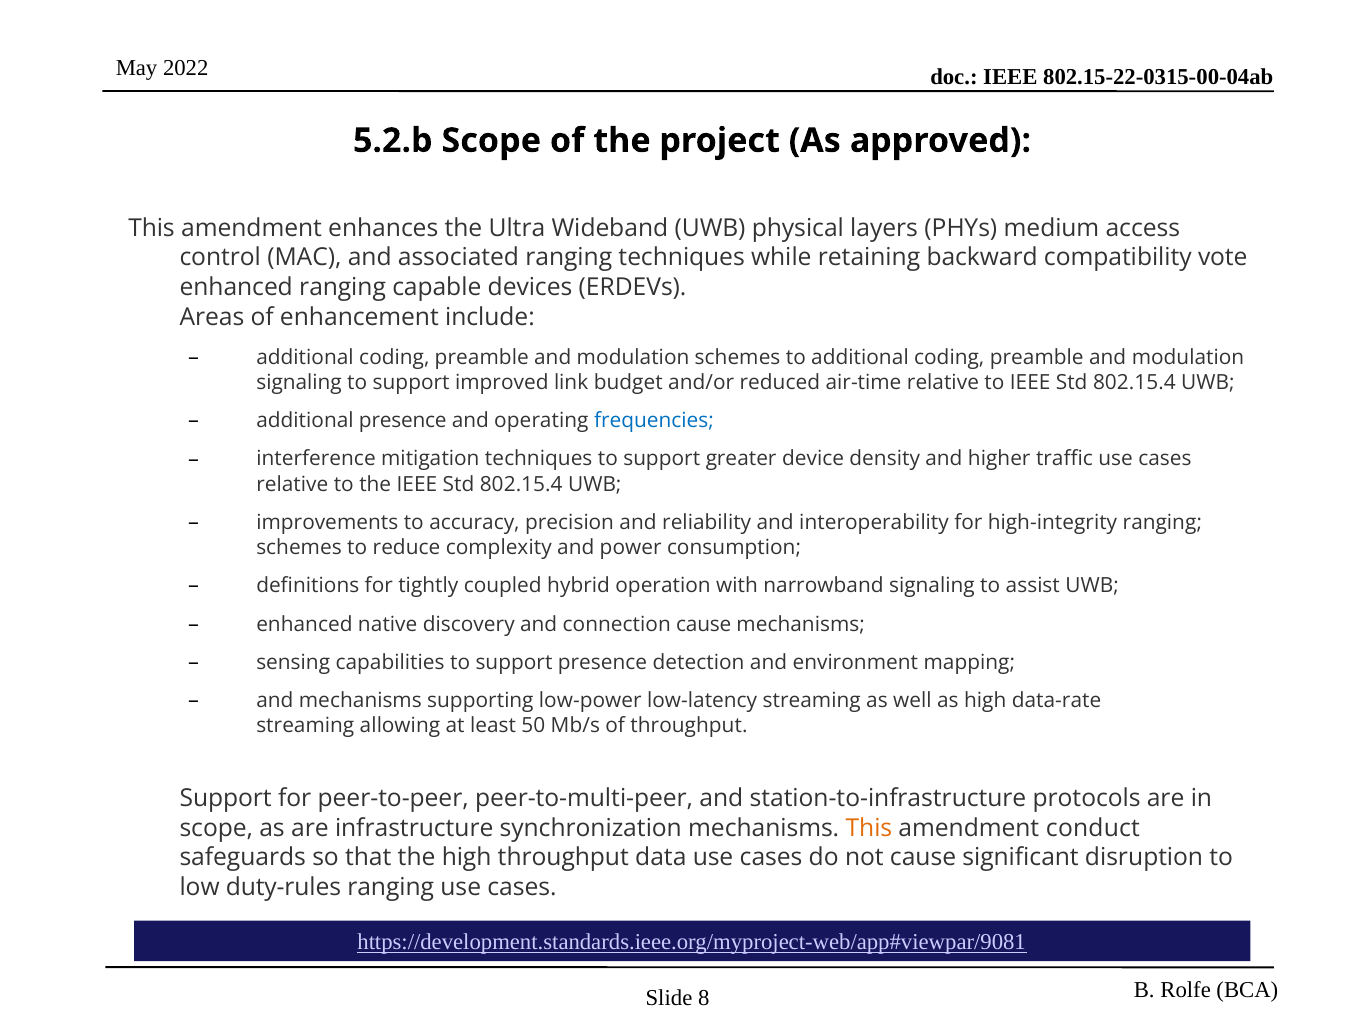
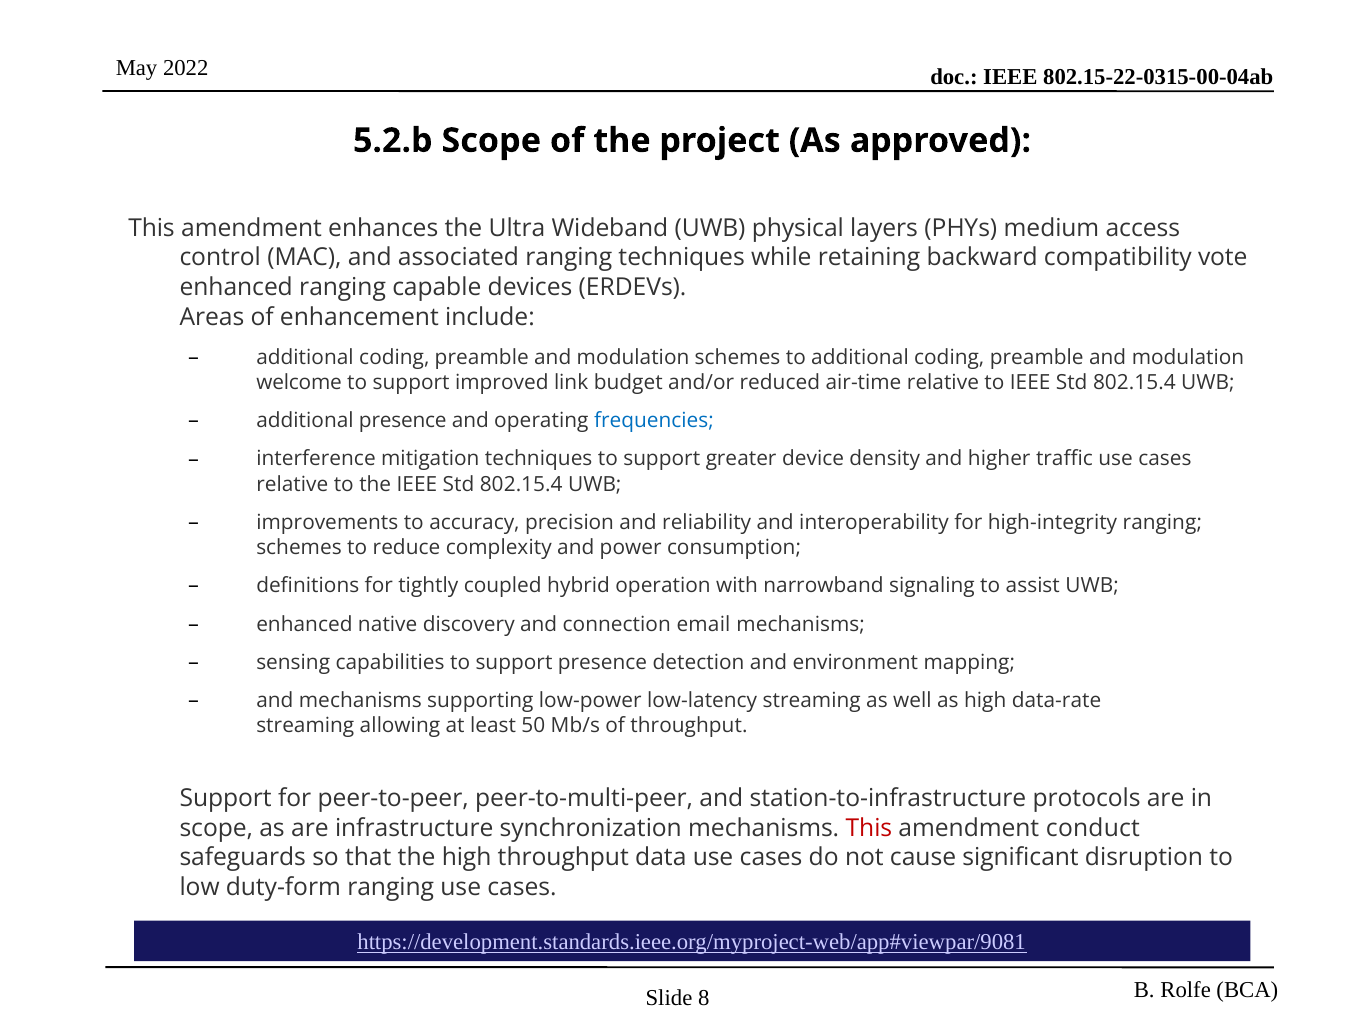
signaling at (299, 382): signaling -> welcome
connection cause: cause -> email
This at (869, 828) colour: orange -> red
duty-rules: duty-rules -> duty-form
